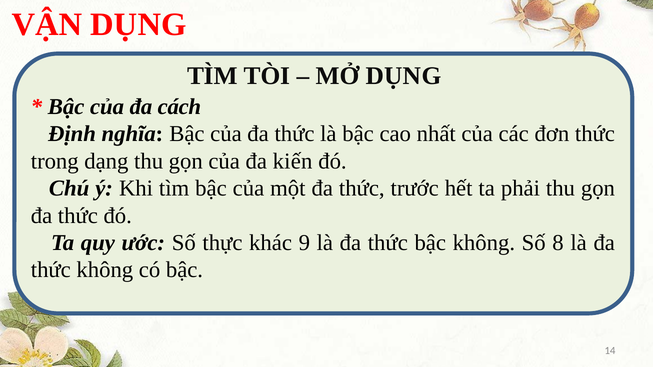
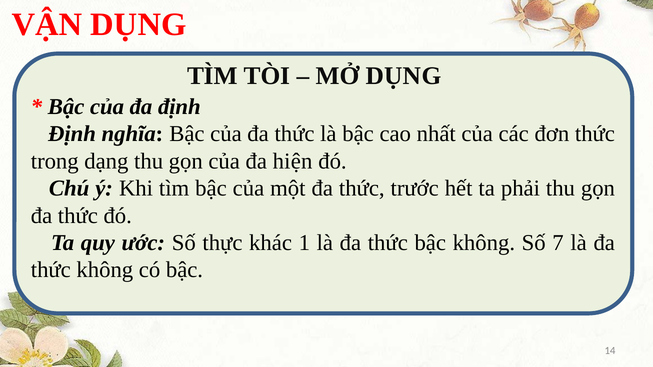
đa cách: cách -> định
kiến: kiến -> hiện
9: 9 -> 1
8: 8 -> 7
